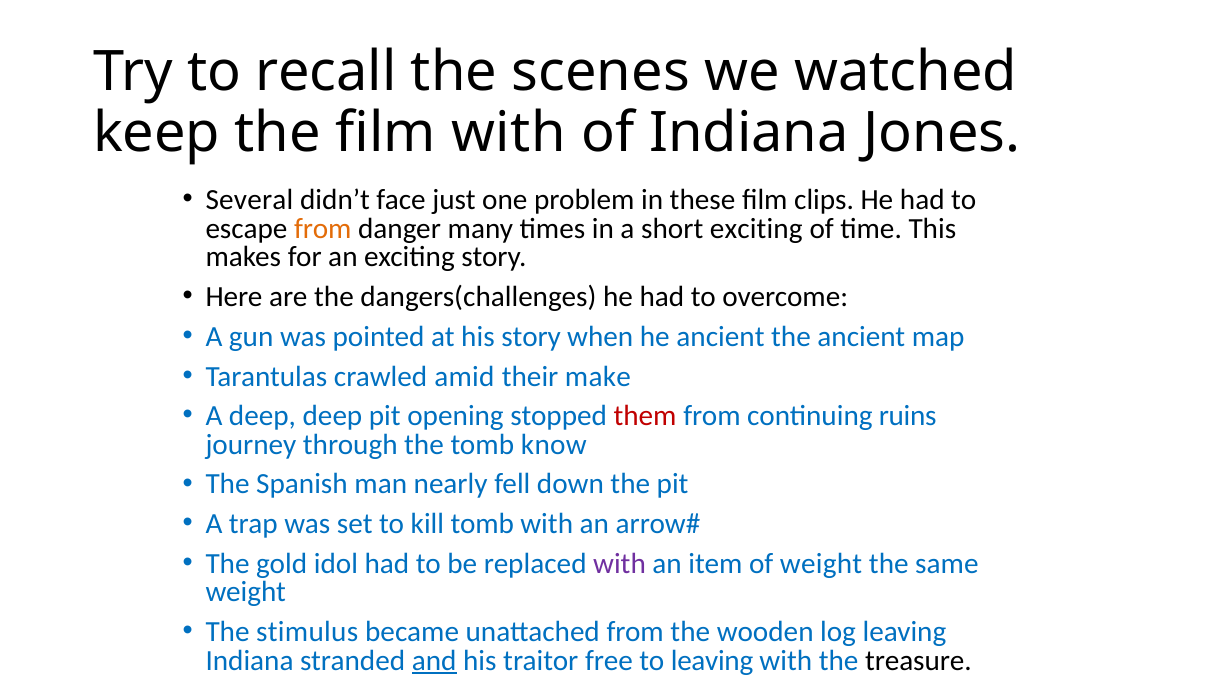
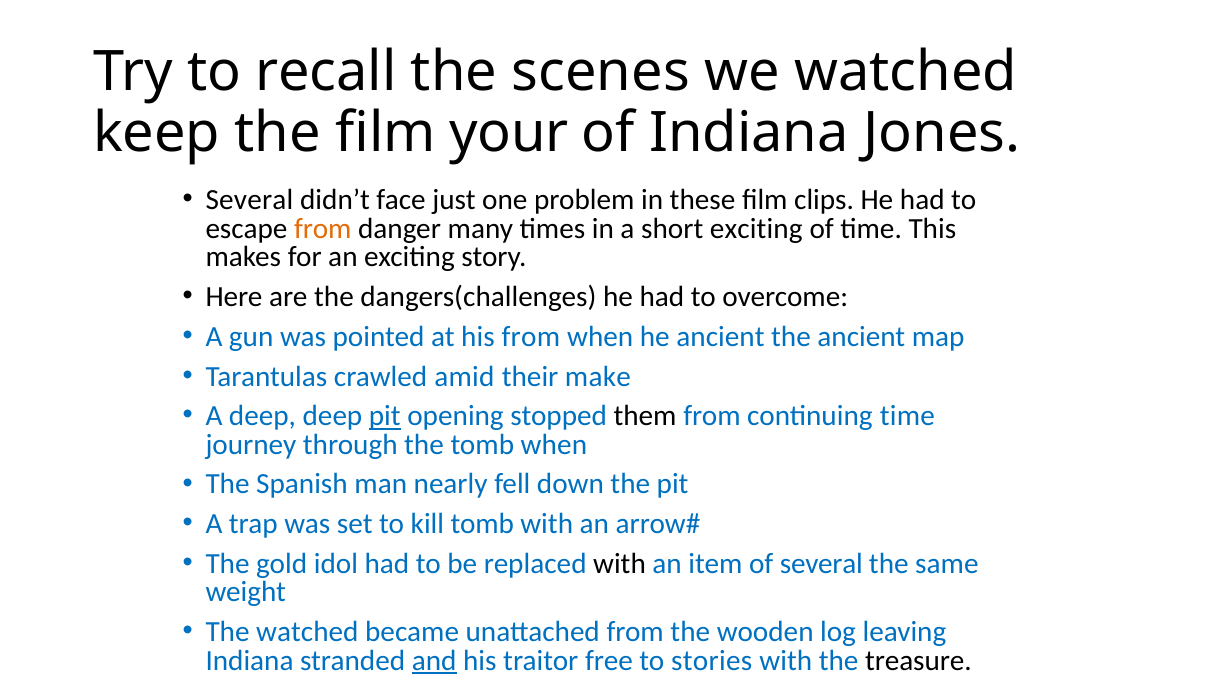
film with: with -> your
his story: story -> from
pit at (385, 416) underline: none -> present
them colour: red -> black
continuing ruins: ruins -> time
tomb know: know -> when
with at (620, 564) colour: purple -> black
of weight: weight -> several
The stimulus: stimulus -> watched
to leaving: leaving -> stories
